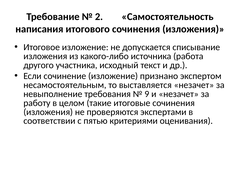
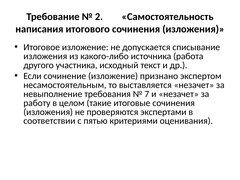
9: 9 -> 7
